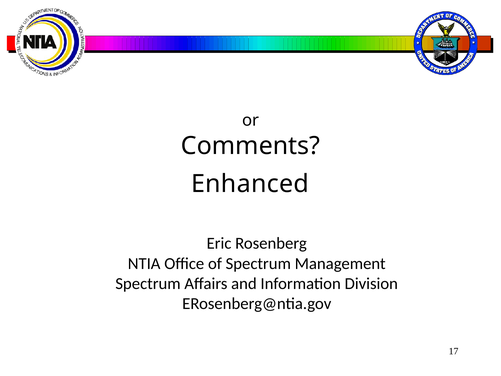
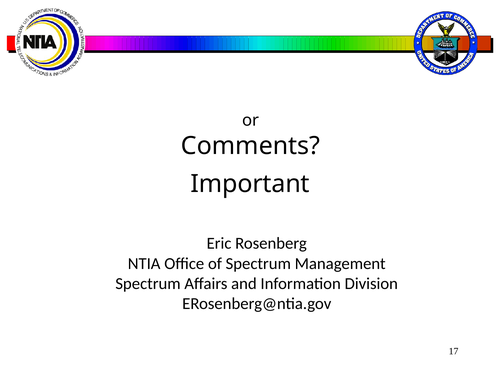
Enhanced: Enhanced -> Important
